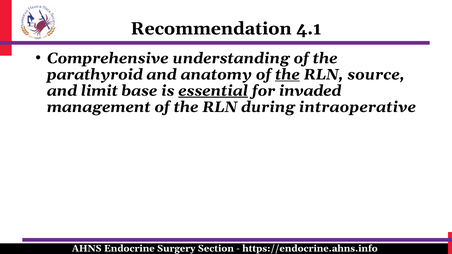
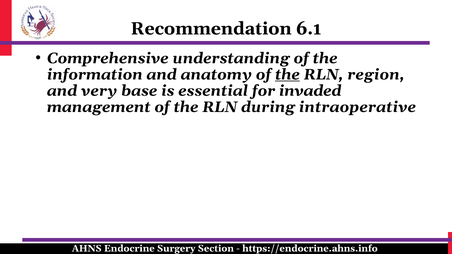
4.1: 4.1 -> 6.1
parathyroid: parathyroid -> information
source: source -> region
limit: limit -> very
essential underline: present -> none
